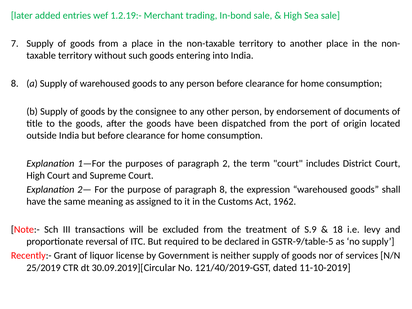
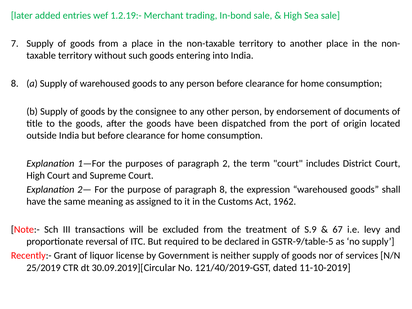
18: 18 -> 67
